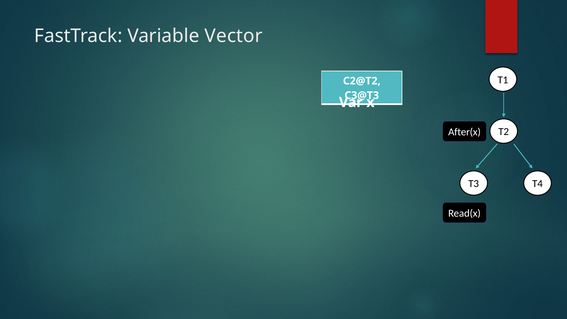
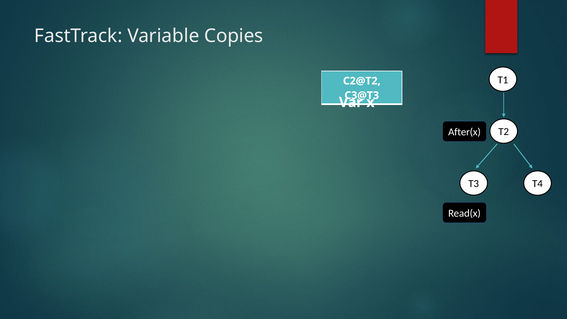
Vector: Vector -> Copies
